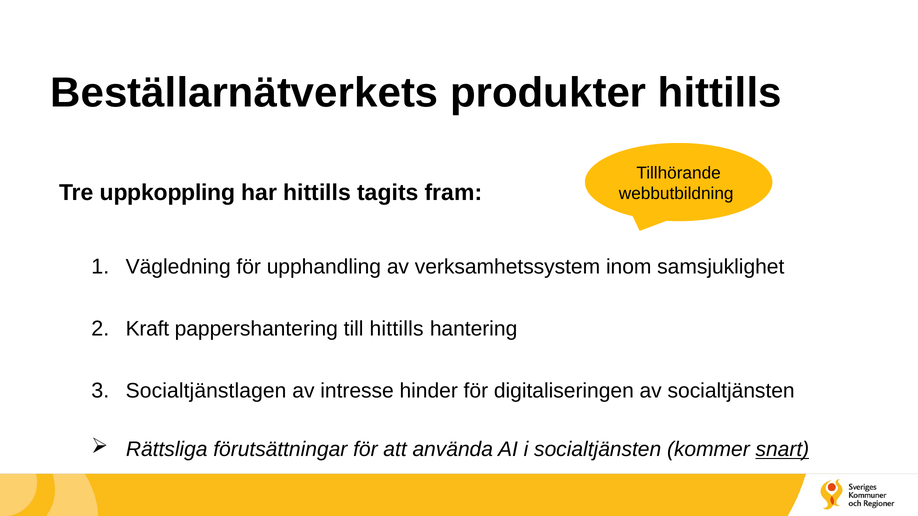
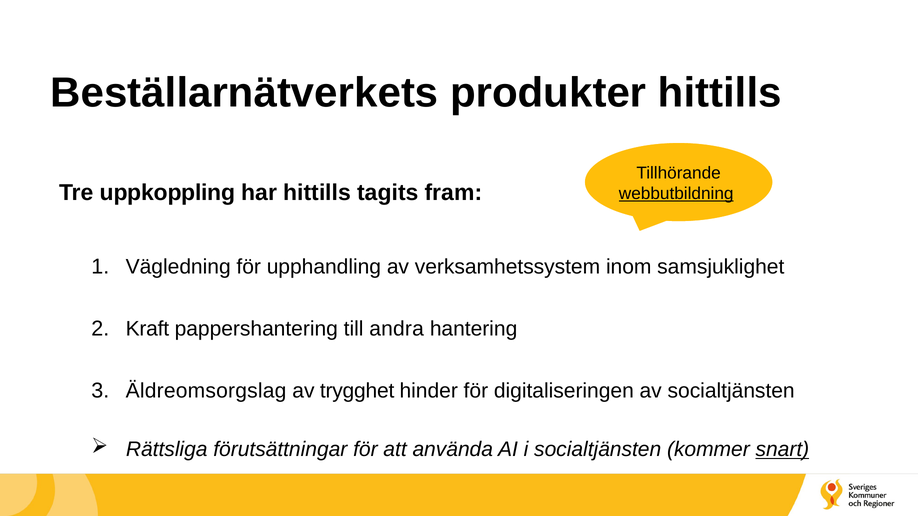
webbutbildning underline: none -> present
till hittills: hittills -> andra
Socialtjänstlagen: Socialtjänstlagen -> Äldreomsorgslag
intresse: intresse -> trygghet
